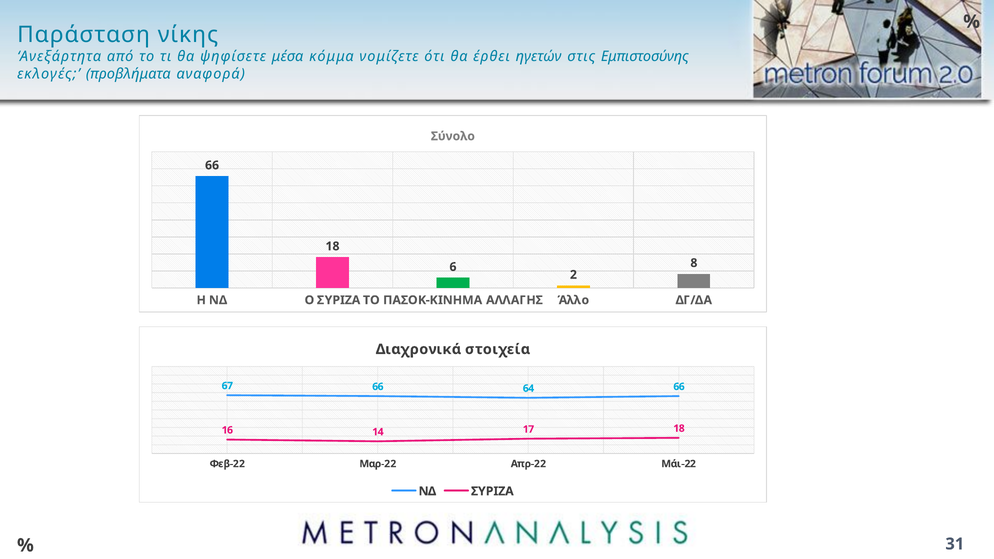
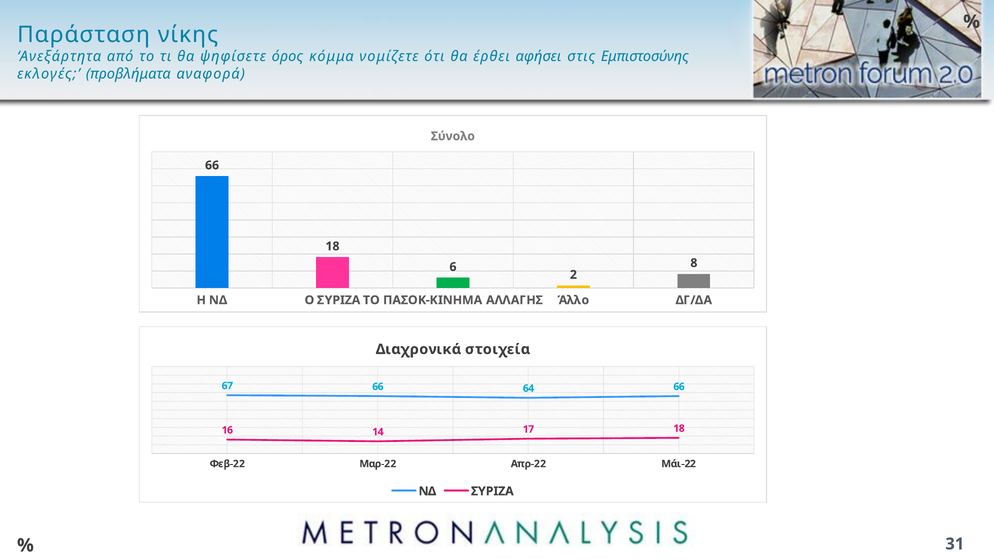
μέσα: μέσα -> όρος
ηγετών: ηγετών -> αφήσει
